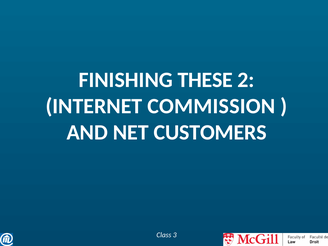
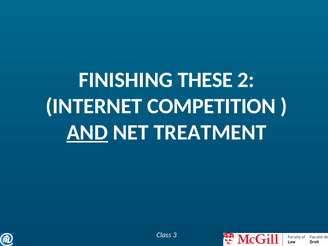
COMMISSION: COMMISSION -> COMPETITION
AND underline: none -> present
CUSTOMERS: CUSTOMERS -> TREATMENT
